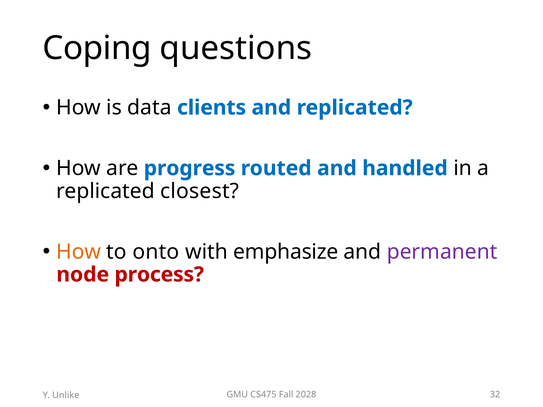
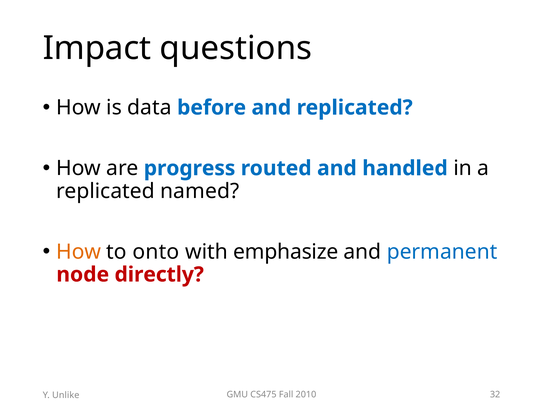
Coping: Coping -> Impact
clients: clients -> before
closest: closest -> named
permanent colour: purple -> blue
process: process -> directly
2028: 2028 -> 2010
